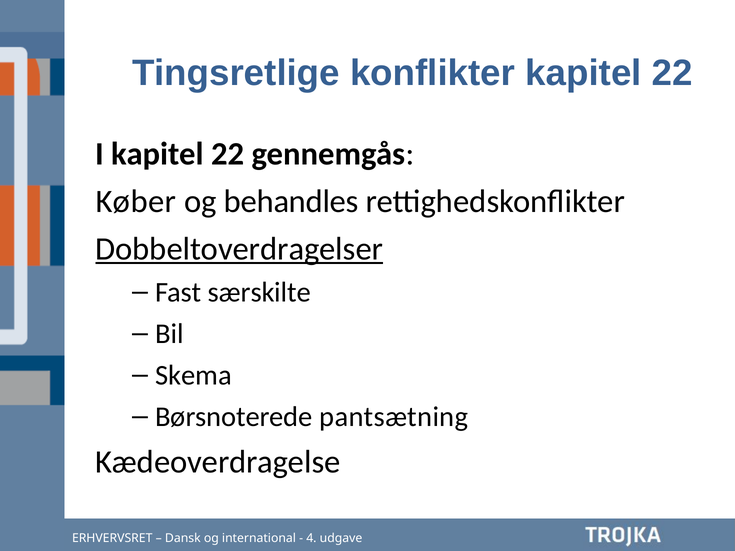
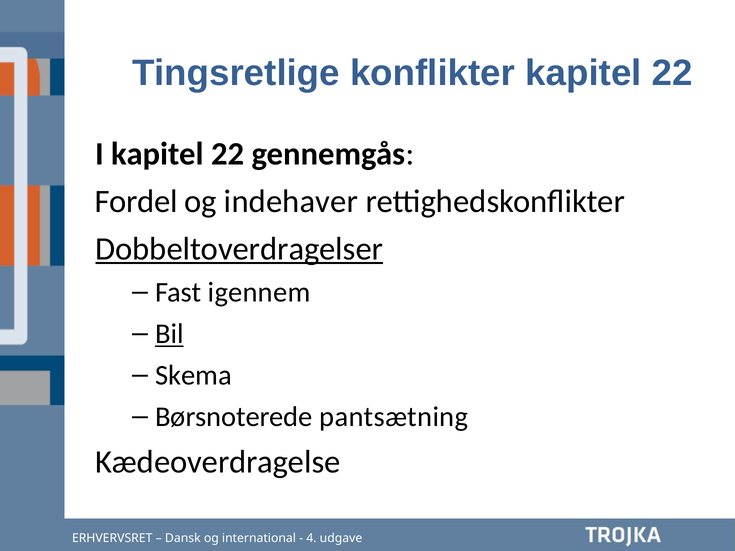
Køber: Køber -> Fordel
behandles: behandles -> indehaver
særskilte: særskilte -> igennem
Bil underline: none -> present
